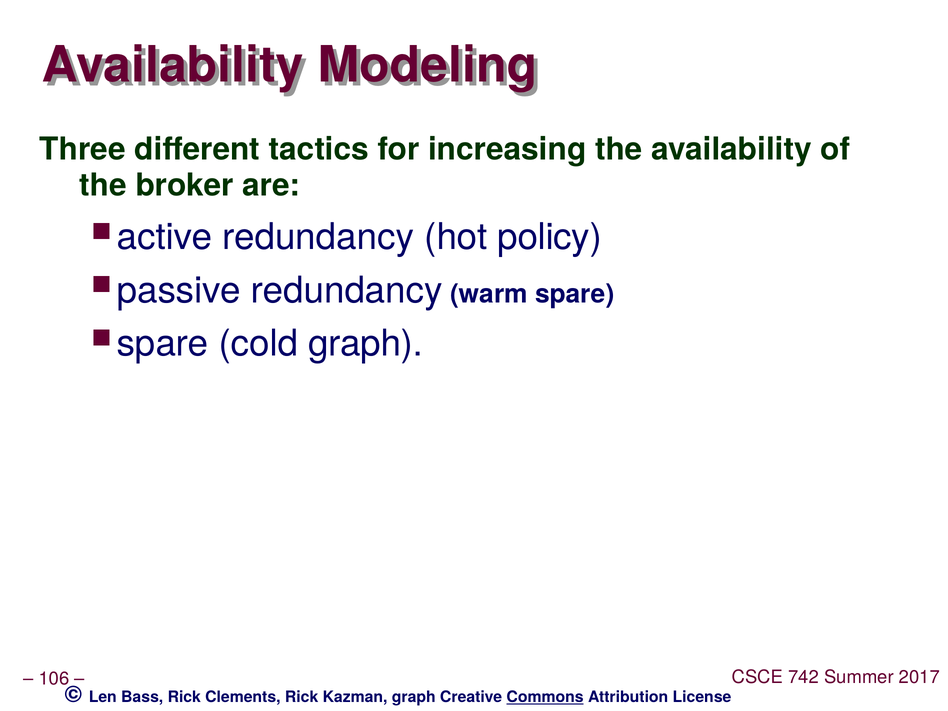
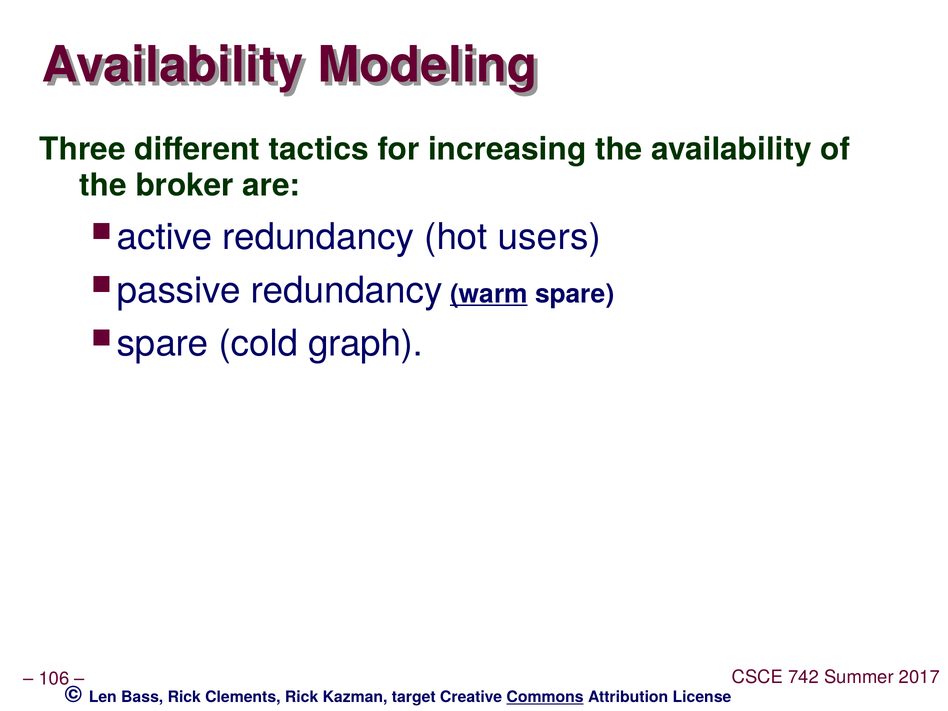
policy: policy -> users
warm underline: none -> present
Kazman graph: graph -> target
